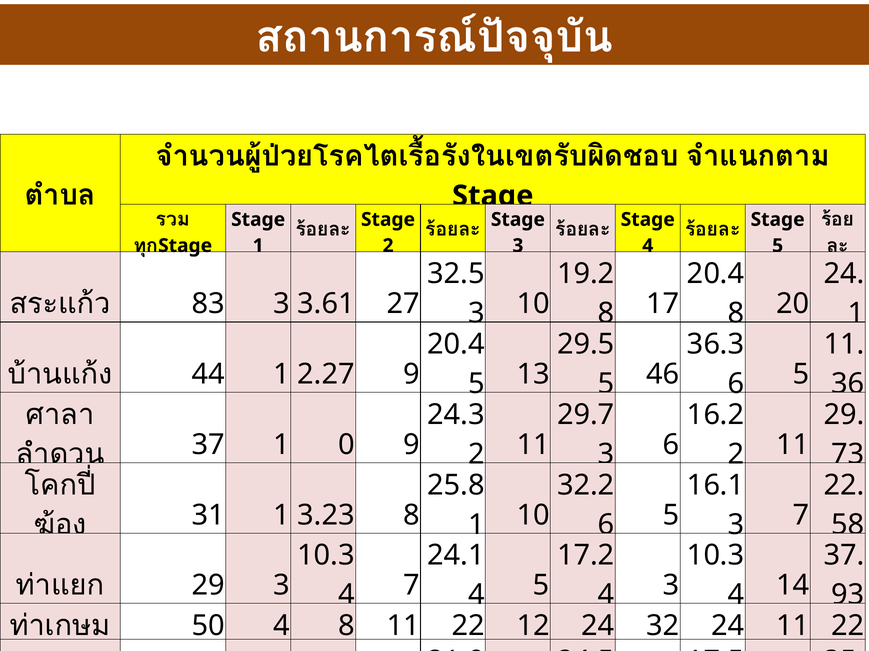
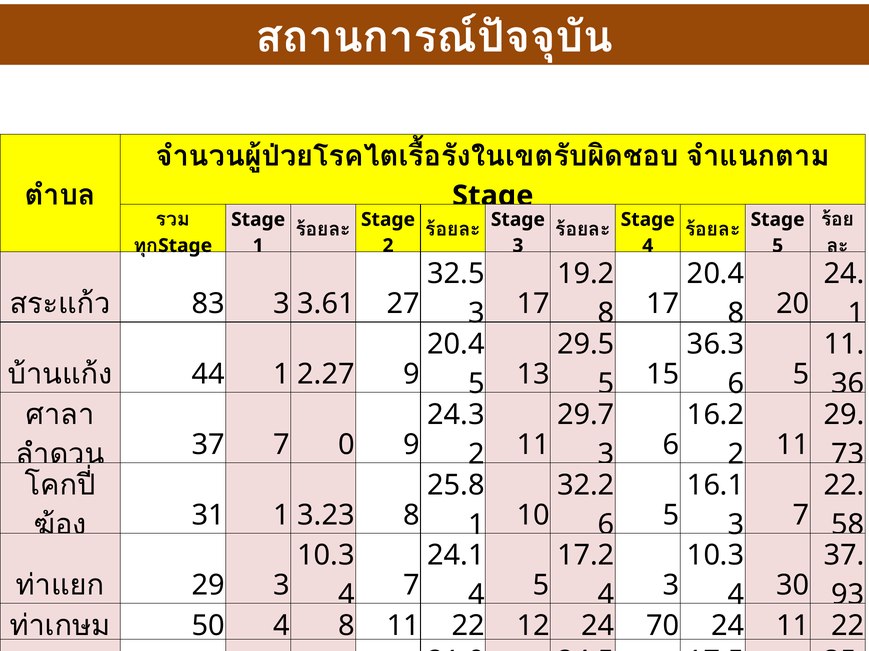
3 10: 10 -> 17
46: 46 -> 15
37 1: 1 -> 7
4 14: 14 -> 30
32: 32 -> 70
